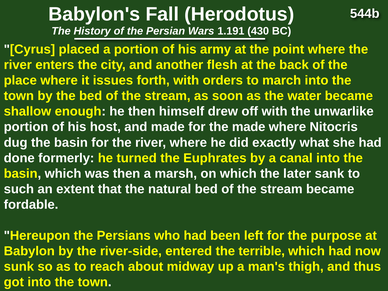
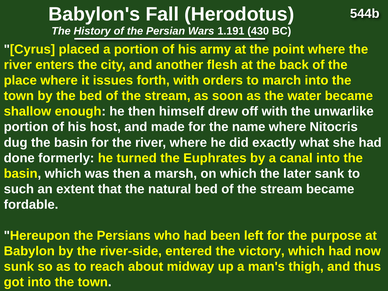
the made: made -> name
terrible: terrible -> victory
